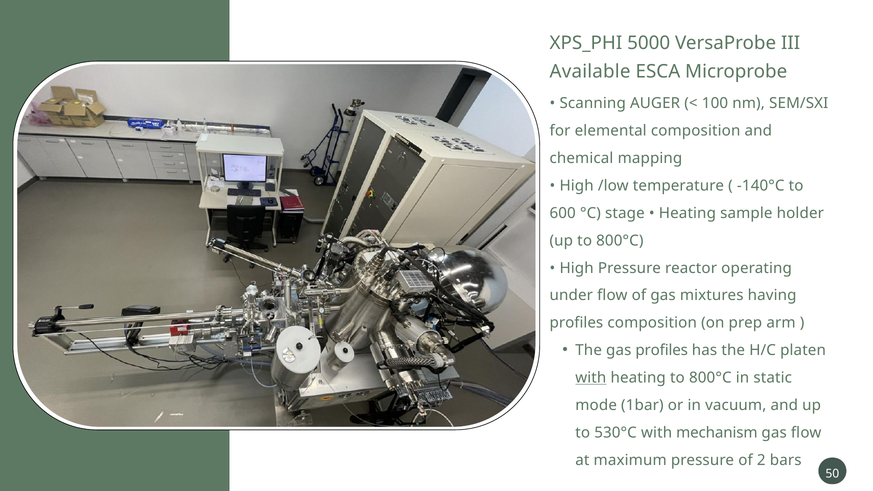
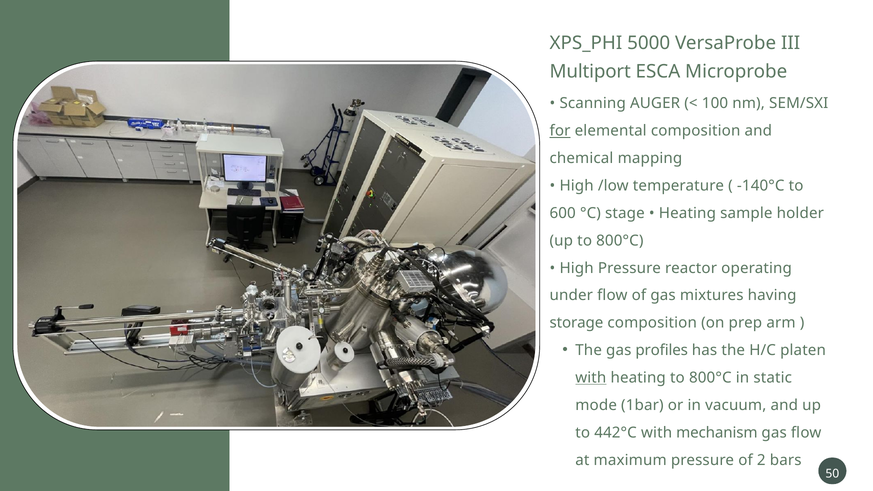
Available: Available -> Multiport
for underline: none -> present
profiles at (576, 323): profiles -> storage
530°C: 530°C -> 442°C
